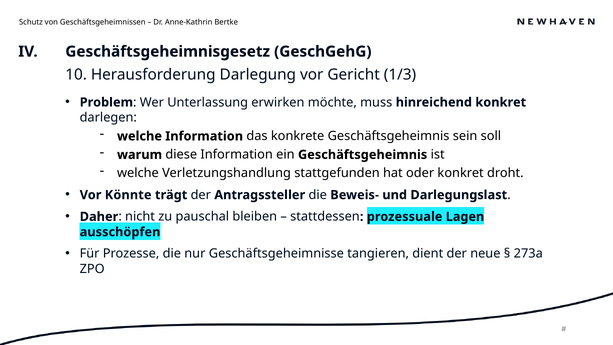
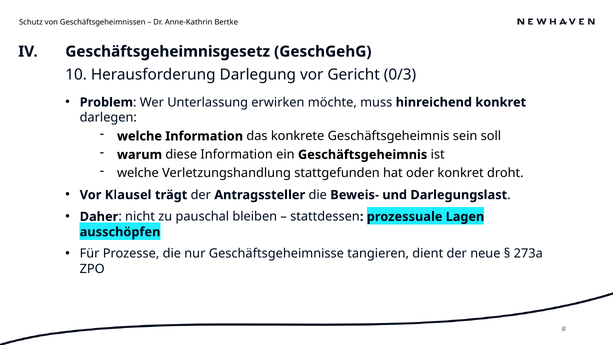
1/3: 1/3 -> 0/3
Könnte: Könnte -> Klausel
